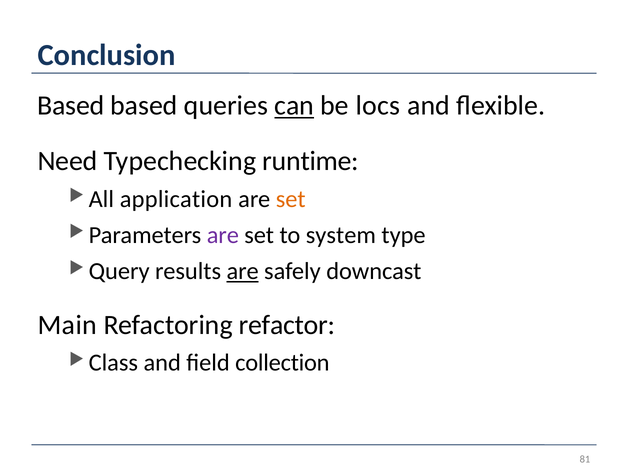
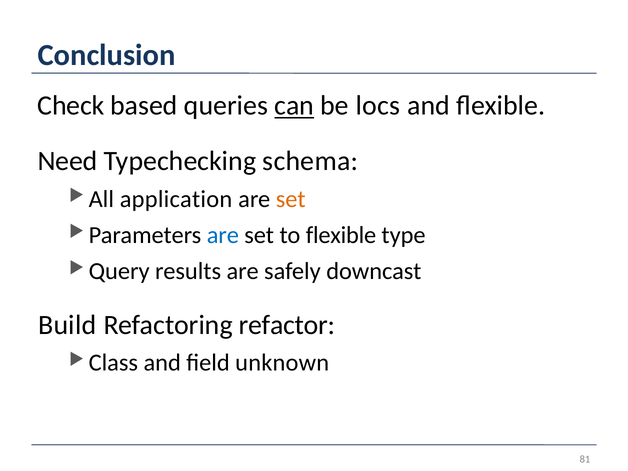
Based at (71, 106): Based -> Check
runtime: runtime -> schema
are at (223, 235) colour: purple -> blue
to system: system -> flexible
are at (243, 271) underline: present -> none
Main: Main -> Build
collection: collection -> unknown
